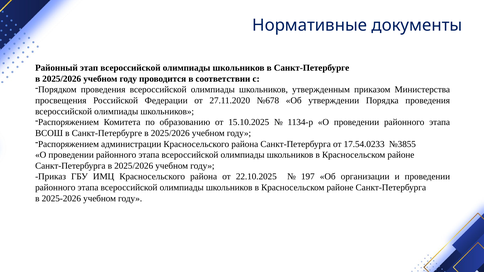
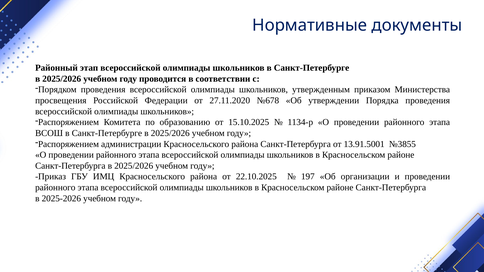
17.54.0233: 17.54.0233 -> 13.91.5001
